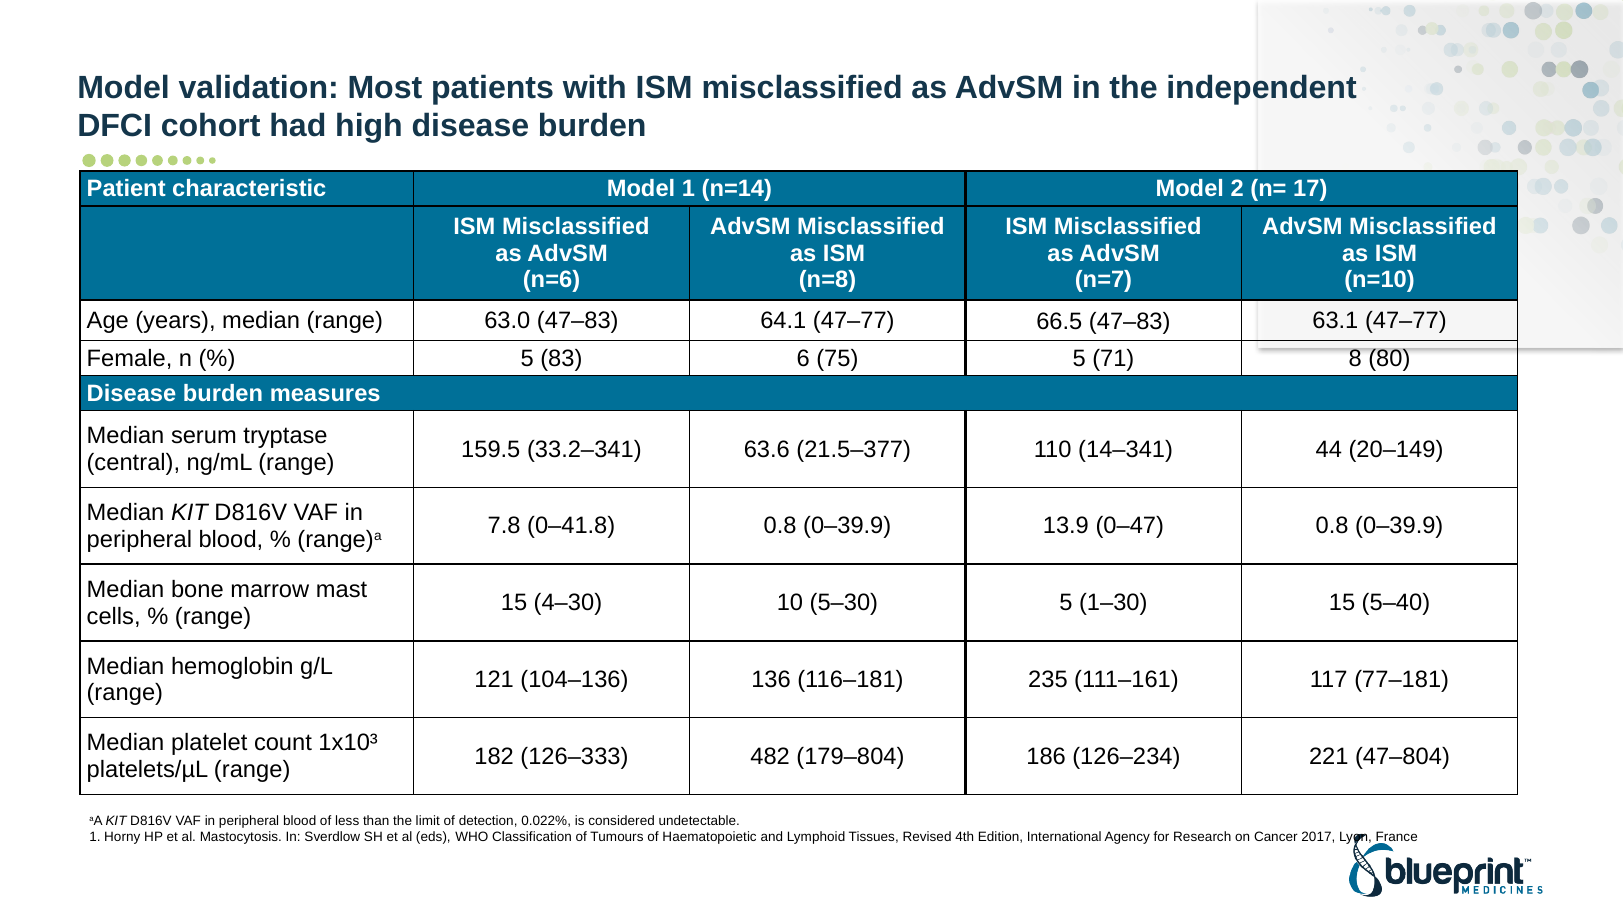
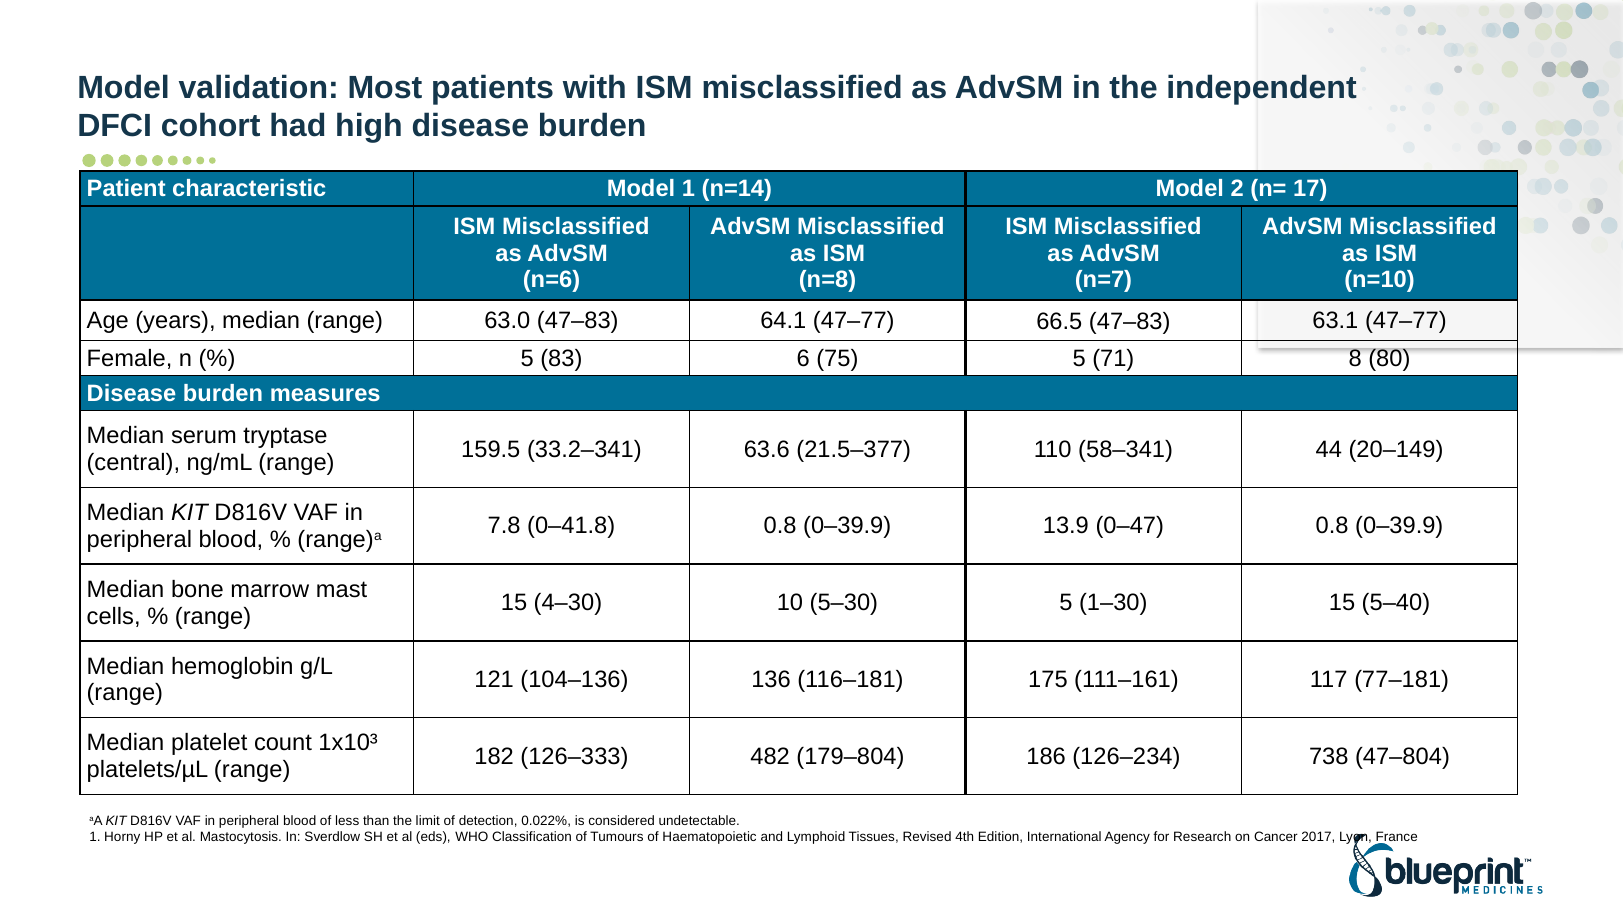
14–341: 14–341 -> 58–341
235: 235 -> 175
221: 221 -> 738
